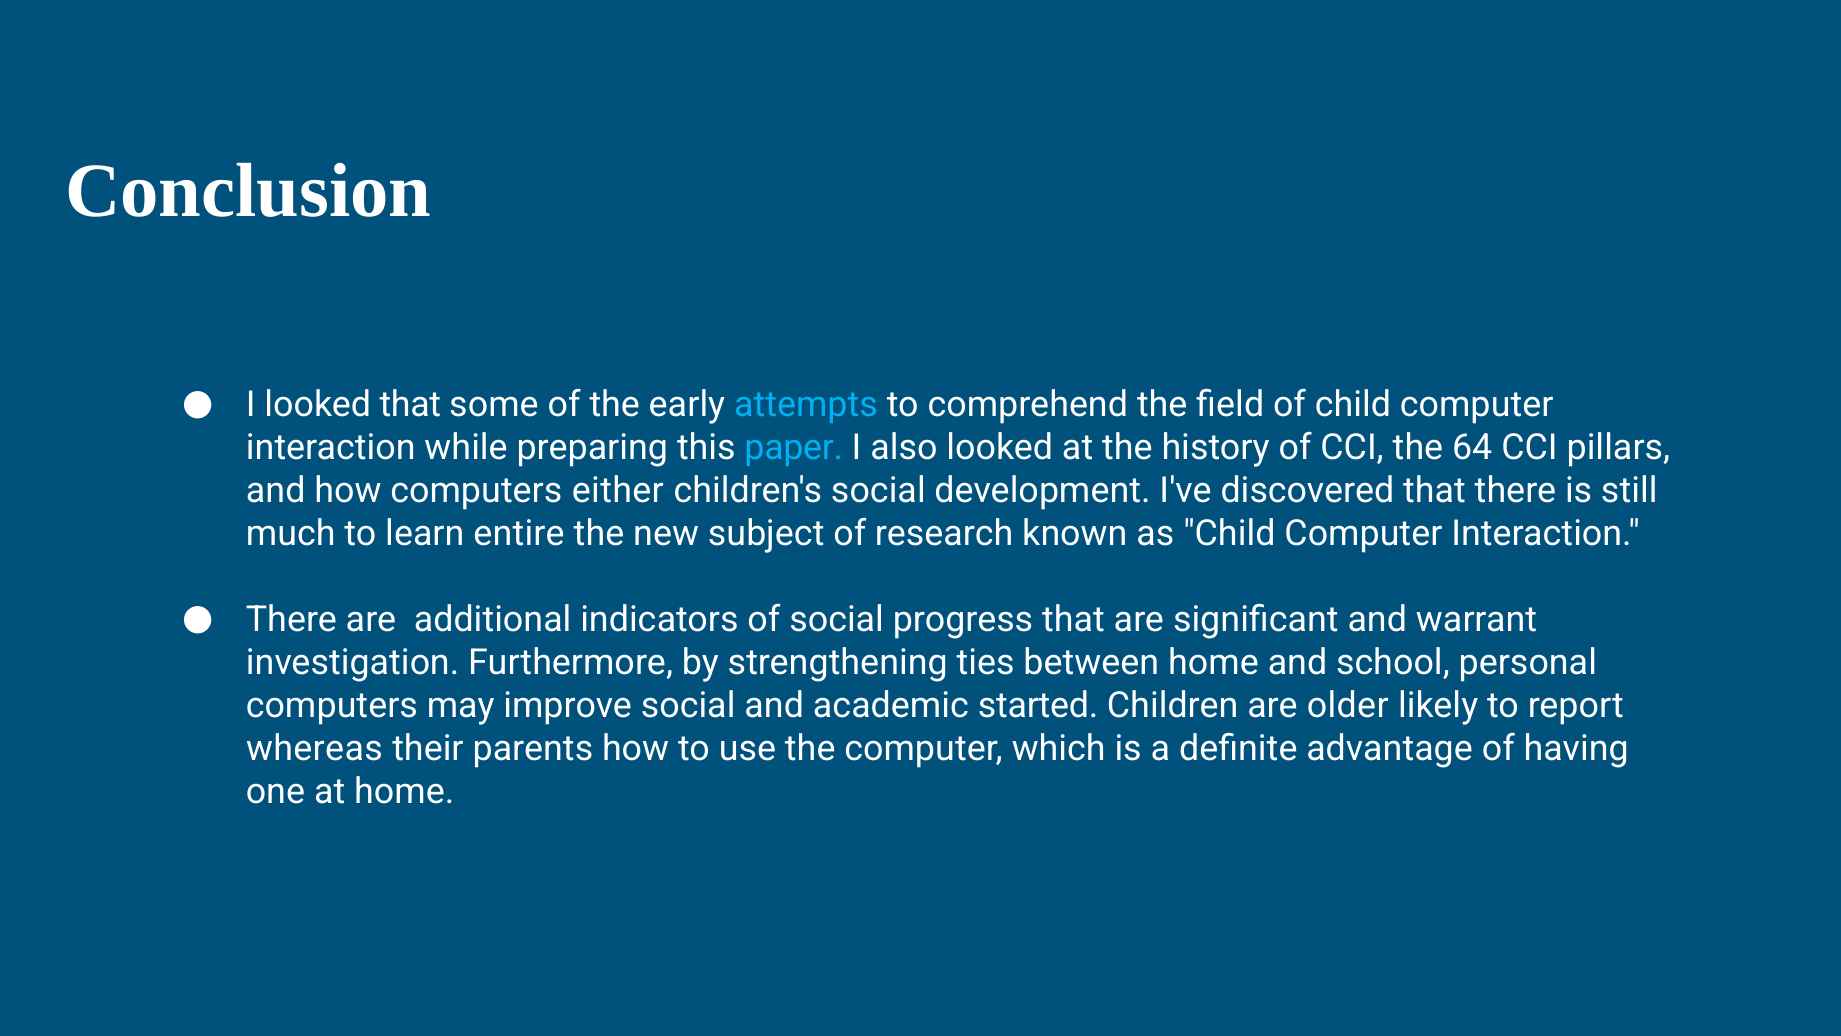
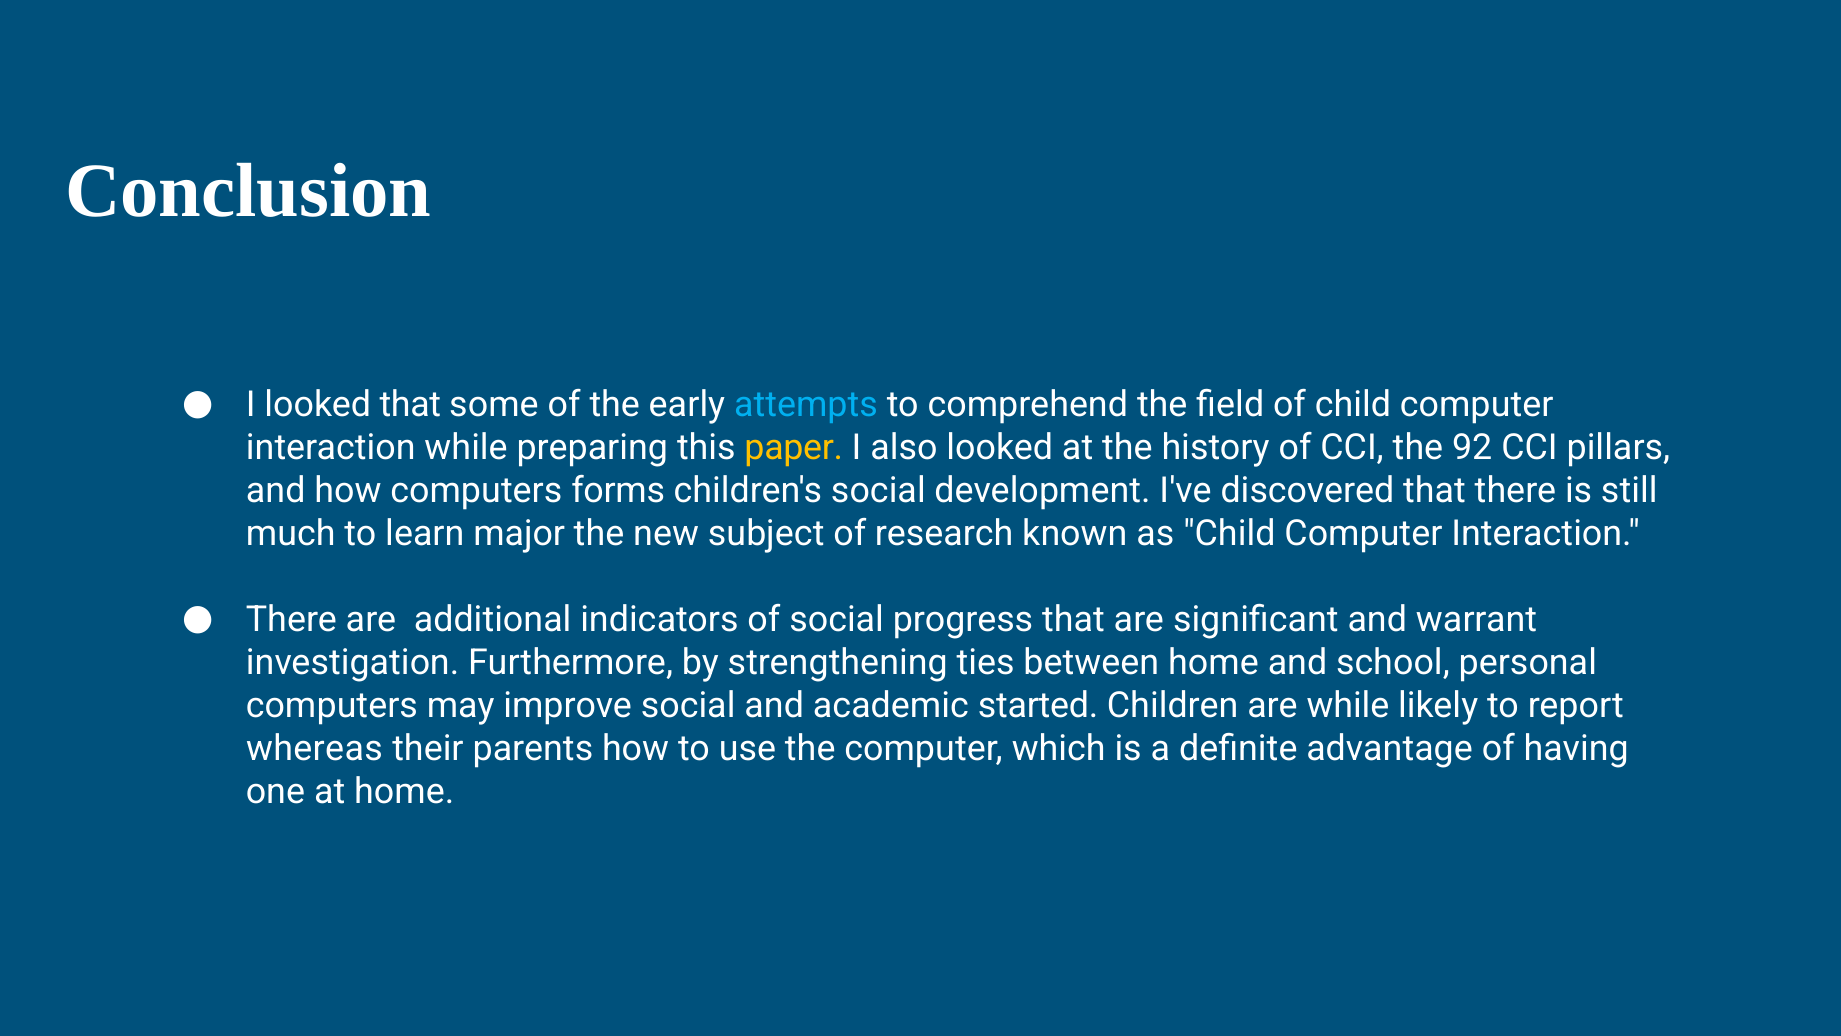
paper colour: light blue -> yellow
64: 64 -> 92
either: either -> forms
entire: entire -> major
are older: older -> while
